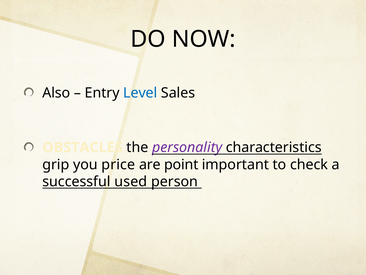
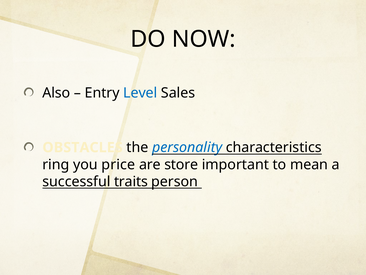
personality colour: purple -> blue
grip: grip -> ring
point: point -> store
check: check -> mean
used: used -> traits
